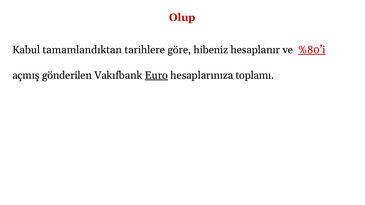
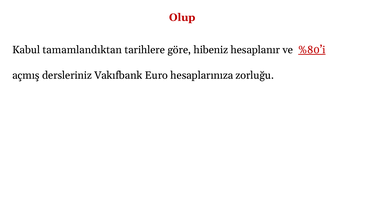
gönderilen: gönderilen -> dersleriniz
Euro underline: present -> none
toplamı: toplamı -> zorluğu
